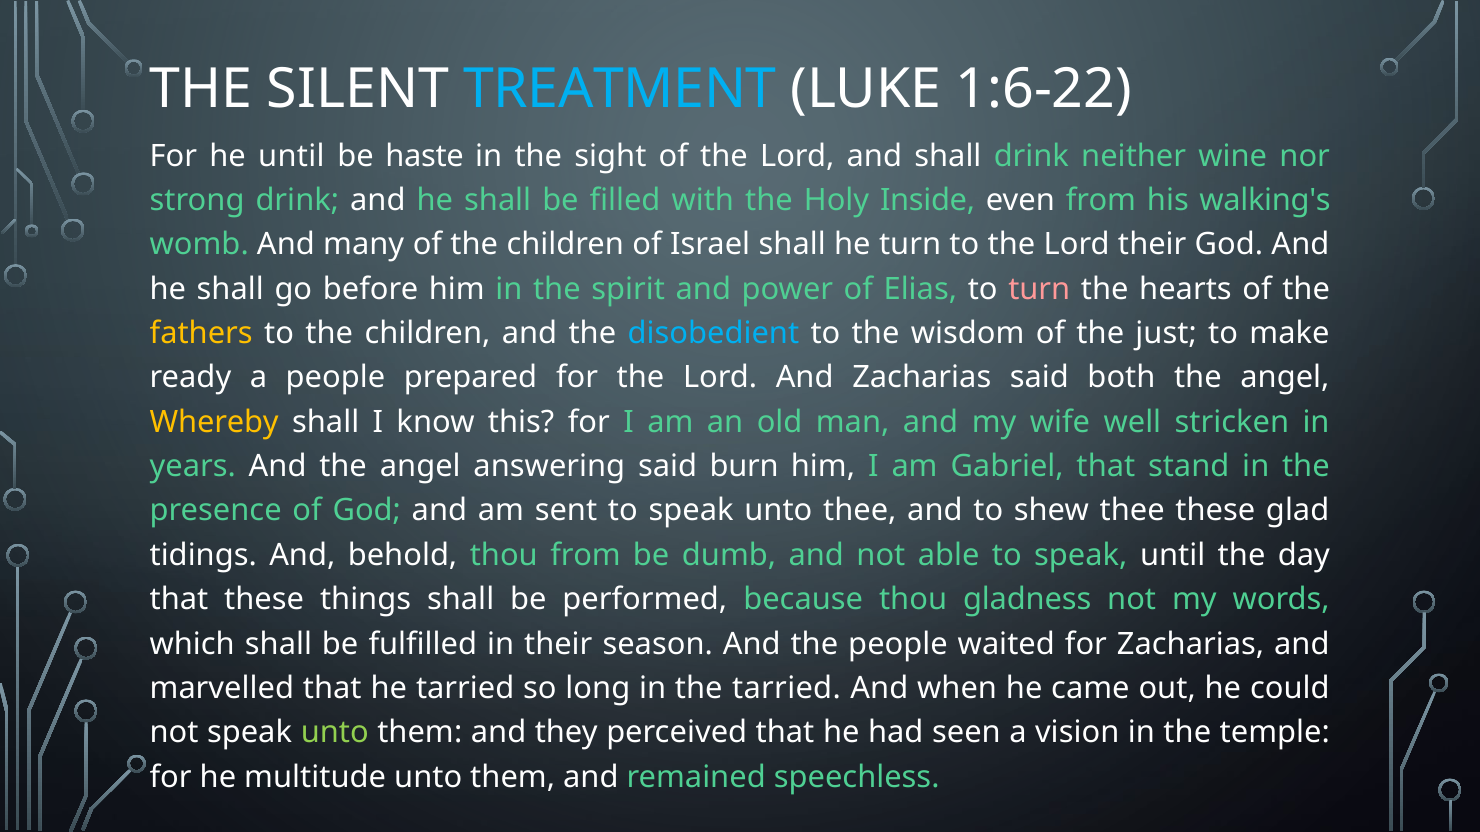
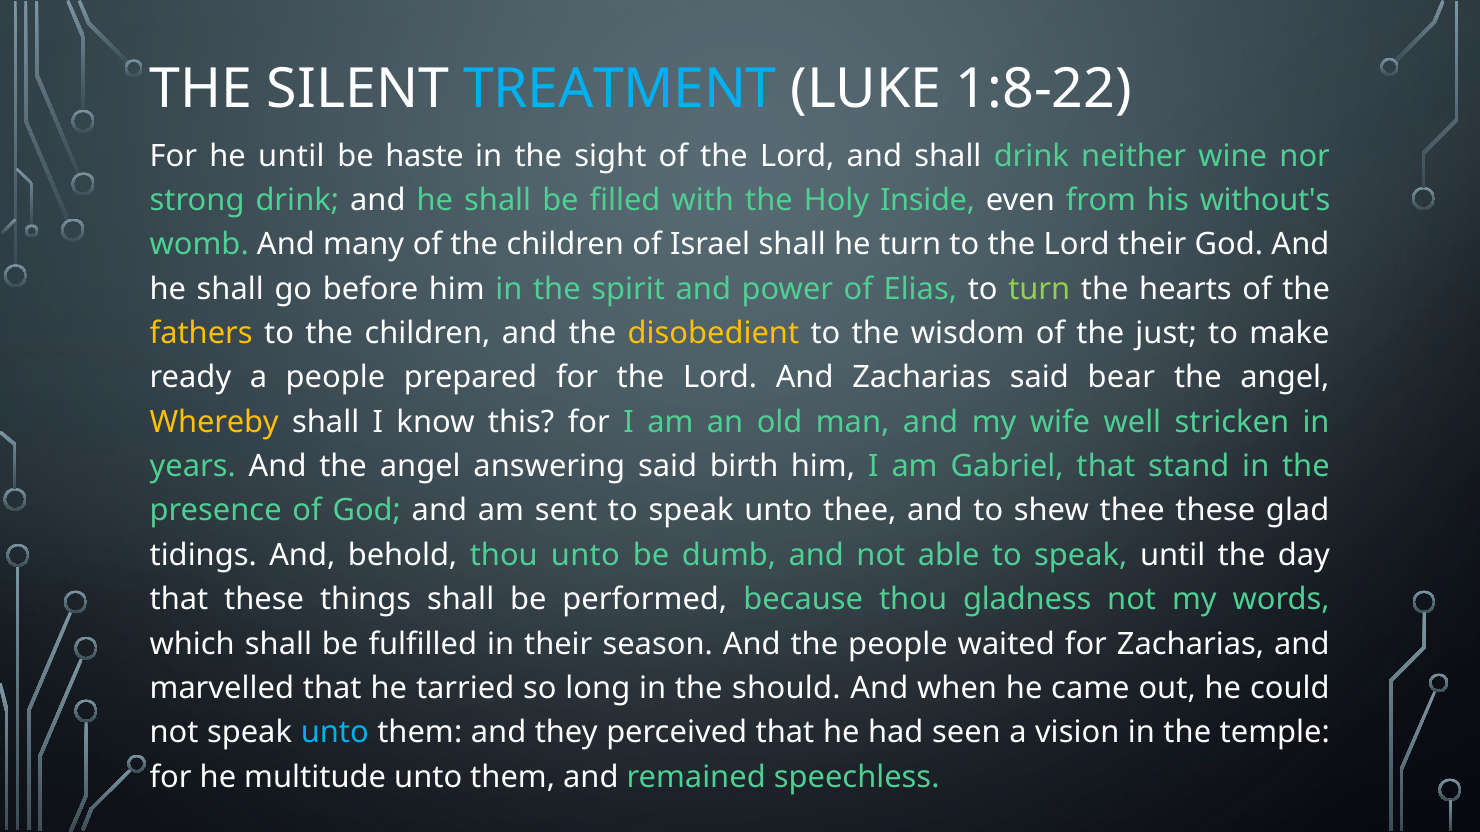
1:6-22: 1:6-22 -> 1:8-22
walking's: walking's -> without's
turn at (1039, 289) colour: pink -> light green
disobedient colour: light blue -> yellow
both: both -> bear
burn: burn -> birth
thou from: from -> unto
the tarried: tarried -> should
unto at (335, 733) colour: light green -> light blue
